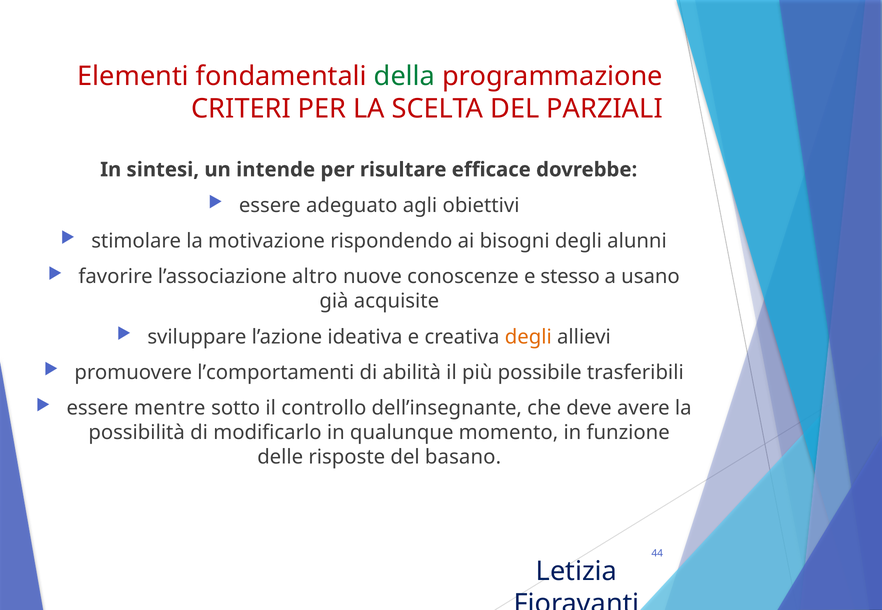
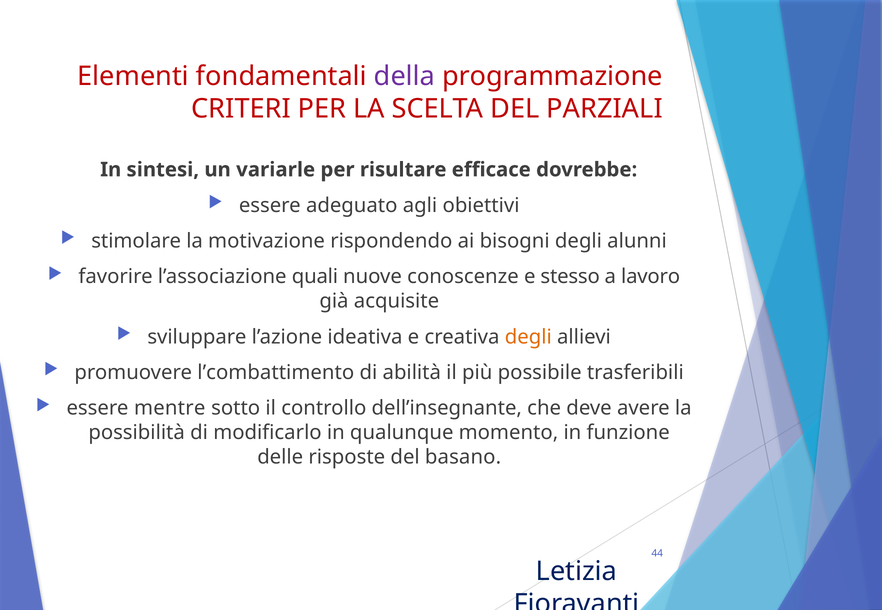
della colour: green -> purple
intende: intende -> variarle
altro: altro -> quali
usano: usano -> lavoro
l’comportamenti: l’comportamenti -> l’combattimento
